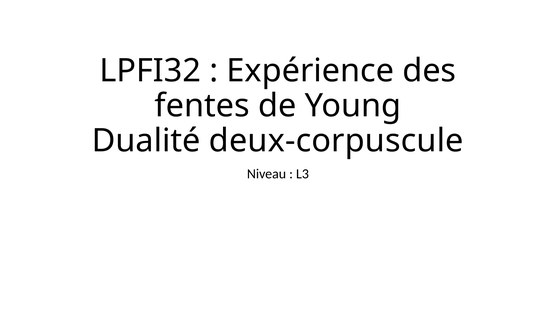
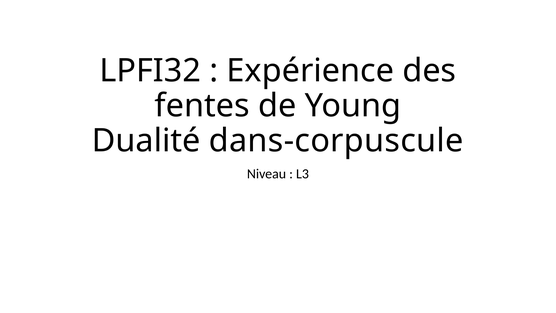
deux-corpuscule: deux-corpuscule -> dans-corpuscule
